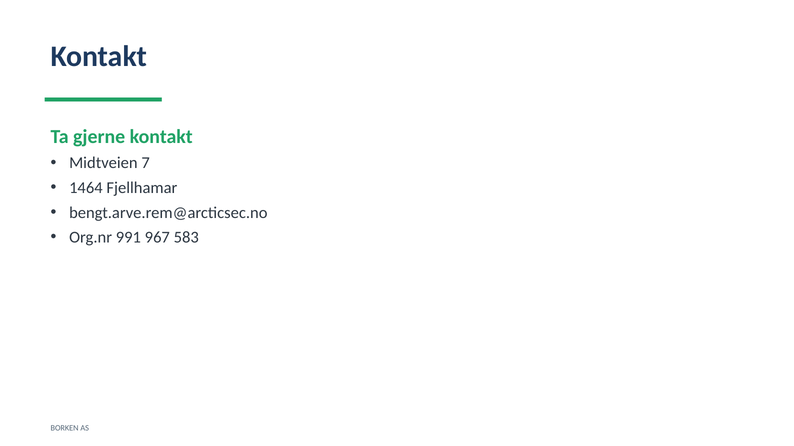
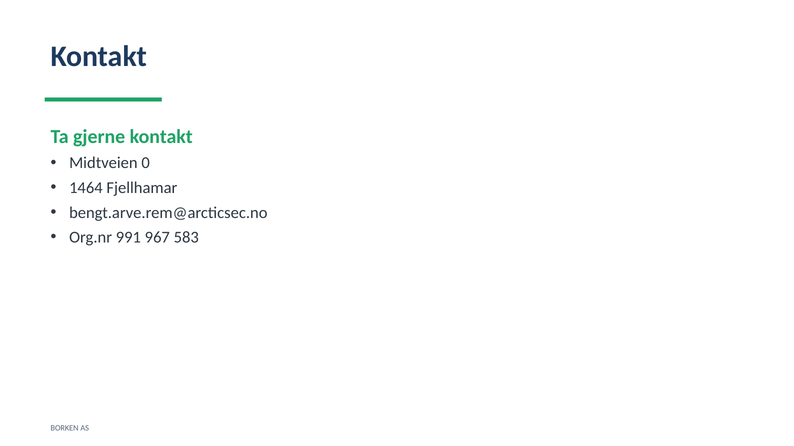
7: 7 -> 0
